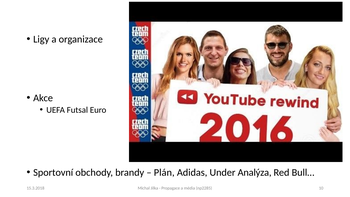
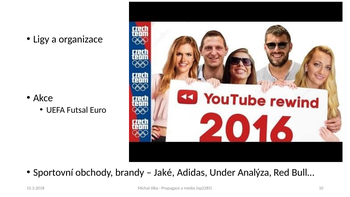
Plán: Plán -> Jaké
